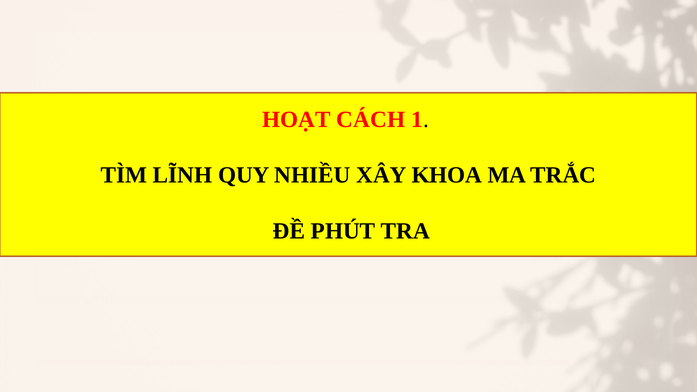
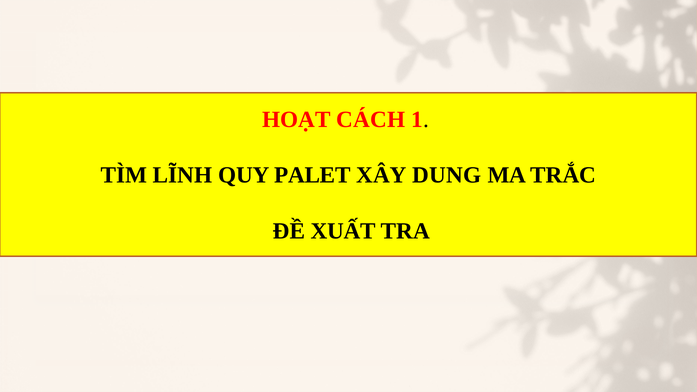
NHIỀU: NHIỀU -> PALET
KHOA: KHOA -> DUNG
PHÚT: PHÚT -> XUẤT
